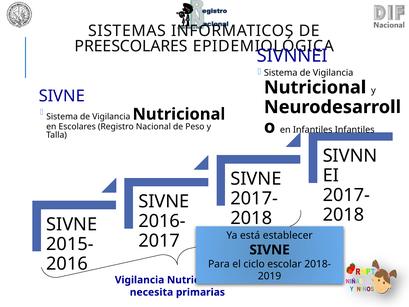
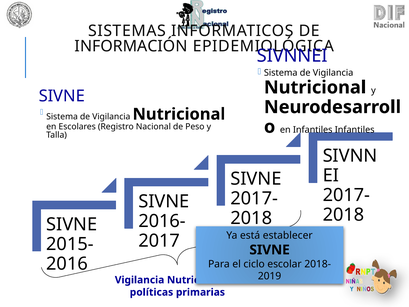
PREESCOLARES: PREESCOLARES -> INFORMACIÓN
necesita: necesita -> políticas
